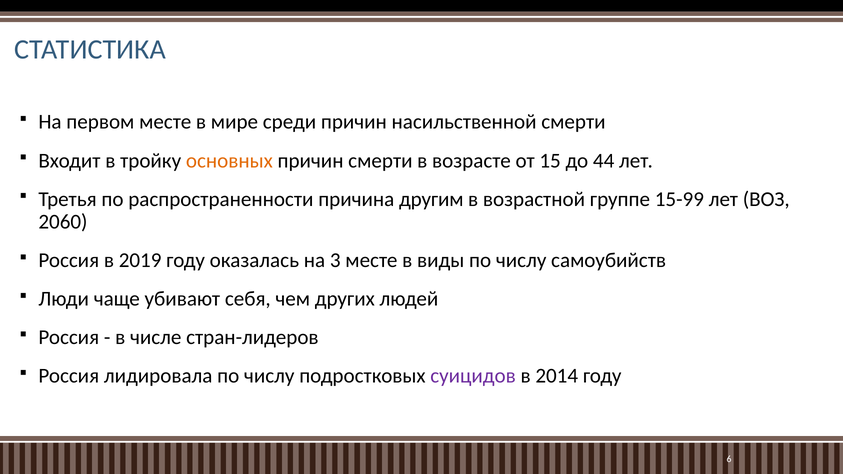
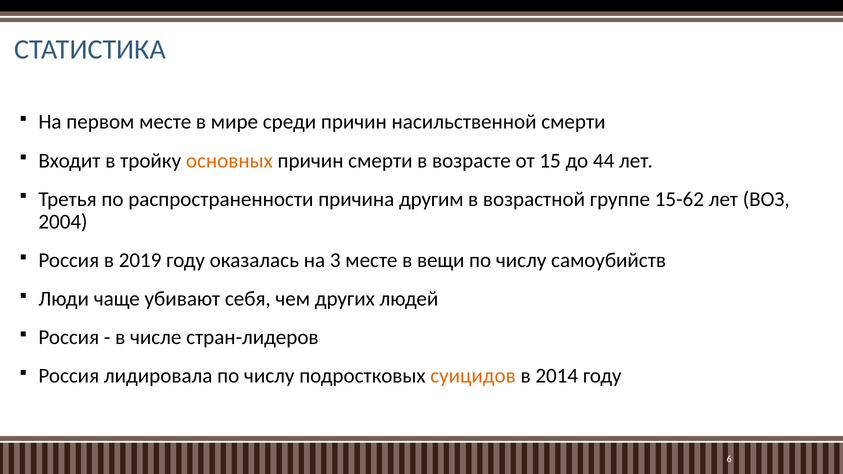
15-99: 15-99 -> 15-62
2060: 2060 -> 2004
виды: виды -> вещи
суицидов colour: purple -> orange
